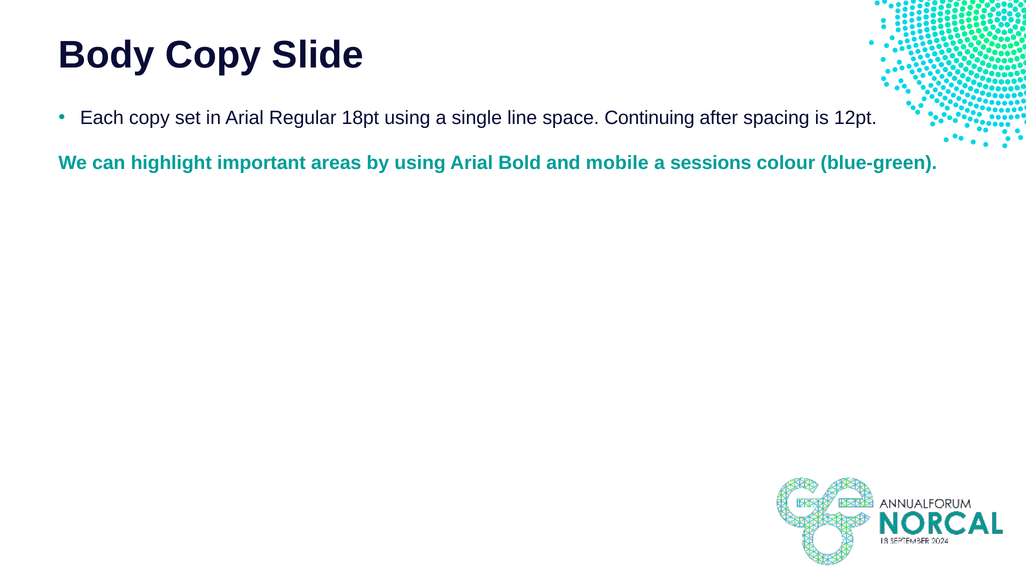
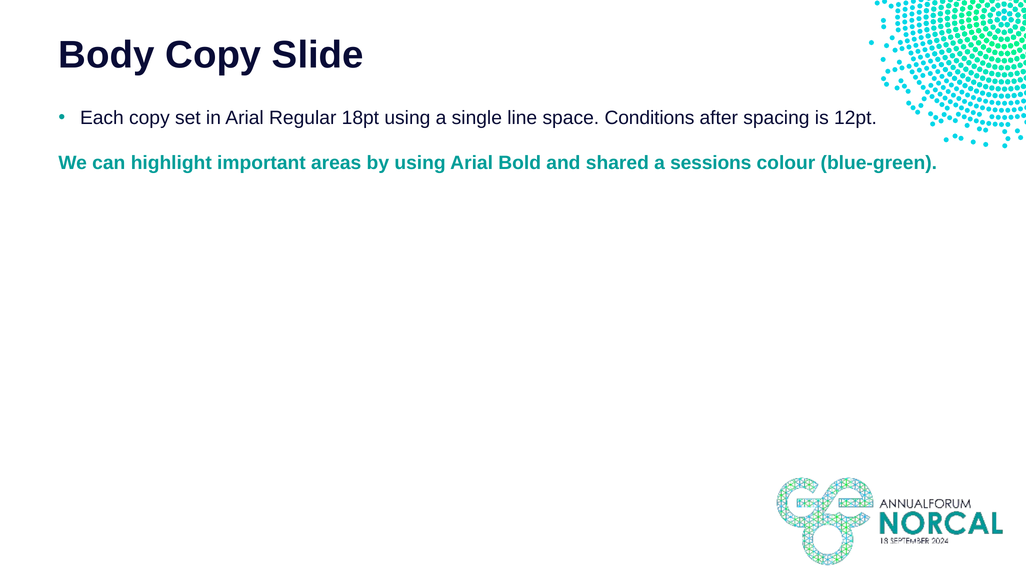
Continuing: Continuing -> Conditions
mobile: mobile -> shared
